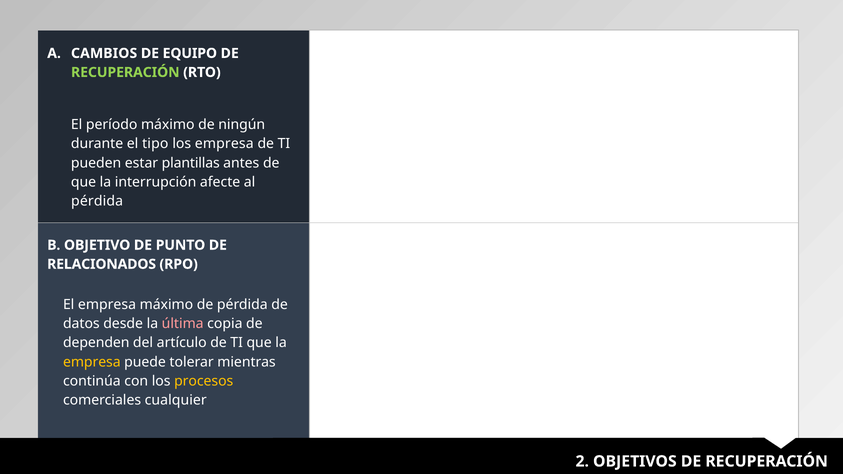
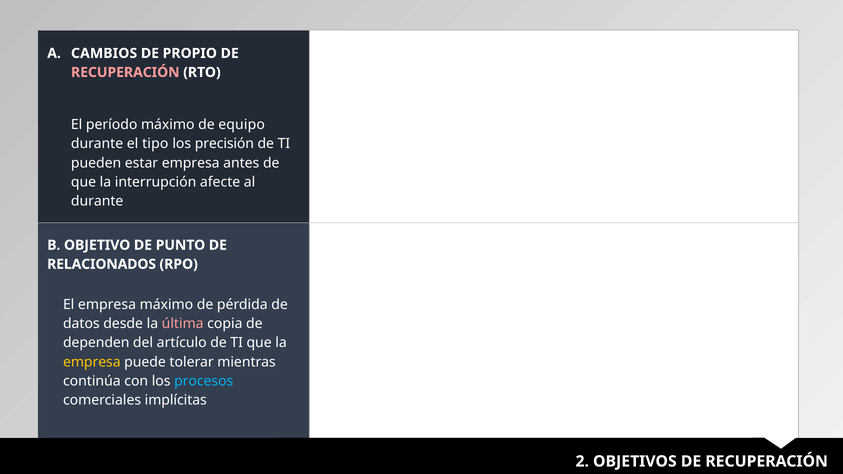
EQUIPO: EQUIPO -> PROPIO
RECUPERACIÓN at (125, 72) colour: light green -> pink
ningún: ningún -> equipo
los empresa: empresa -> precisión
estar plantillas: plantillas -> empresa
pérdida at (97, 201): pérdida -> durante
procesos colour: yellow -> light blue
cualquier: cualquier -> implícitas
